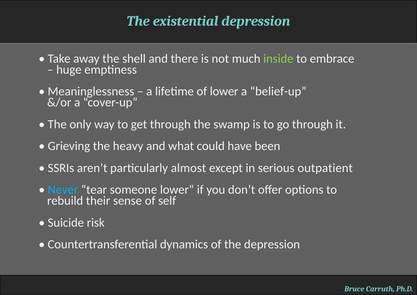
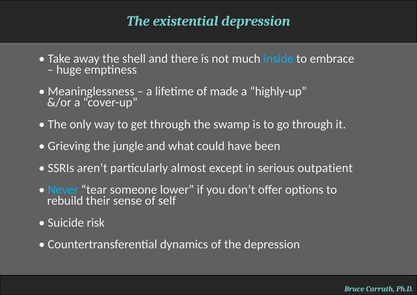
inside colour: light green -> light blue
of lower: lower -> made
belief-up: belief-up -> highly-up
heavy: heavy -> jungle
